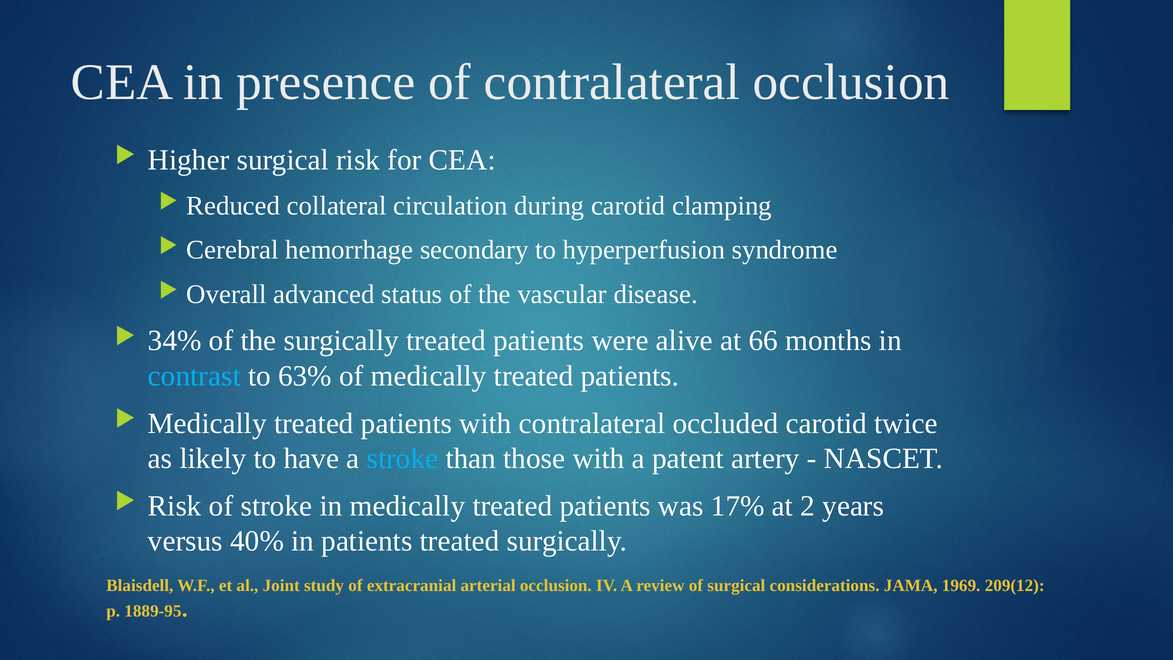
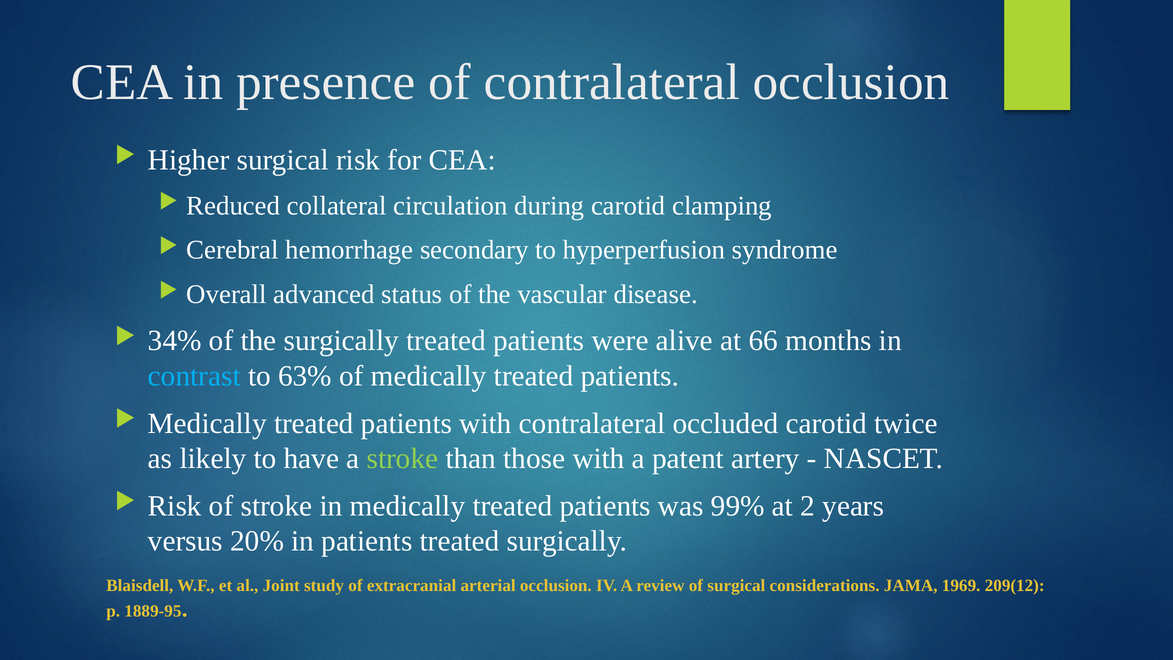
stroke at (402, 458) colour: light blue -> light green
17%: 17% -> 99%
40%: 40% -> 20%
